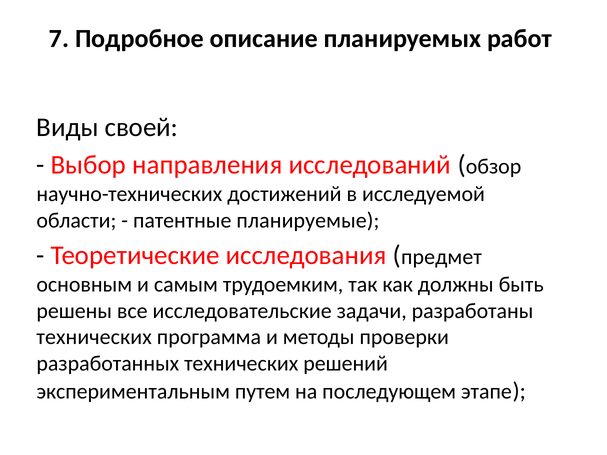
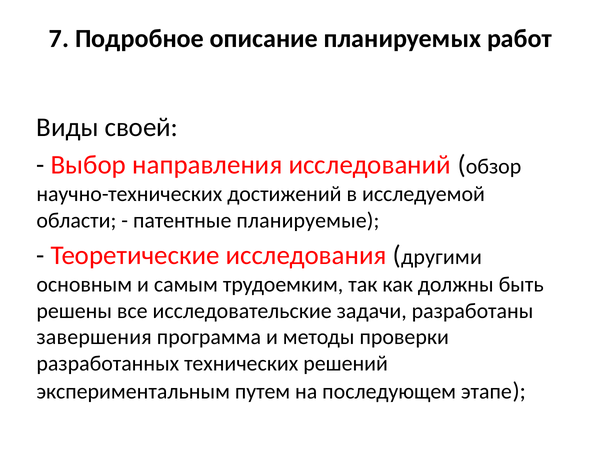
предмет: предмет -> другими
технических at (94, 337): технических -> завершения
